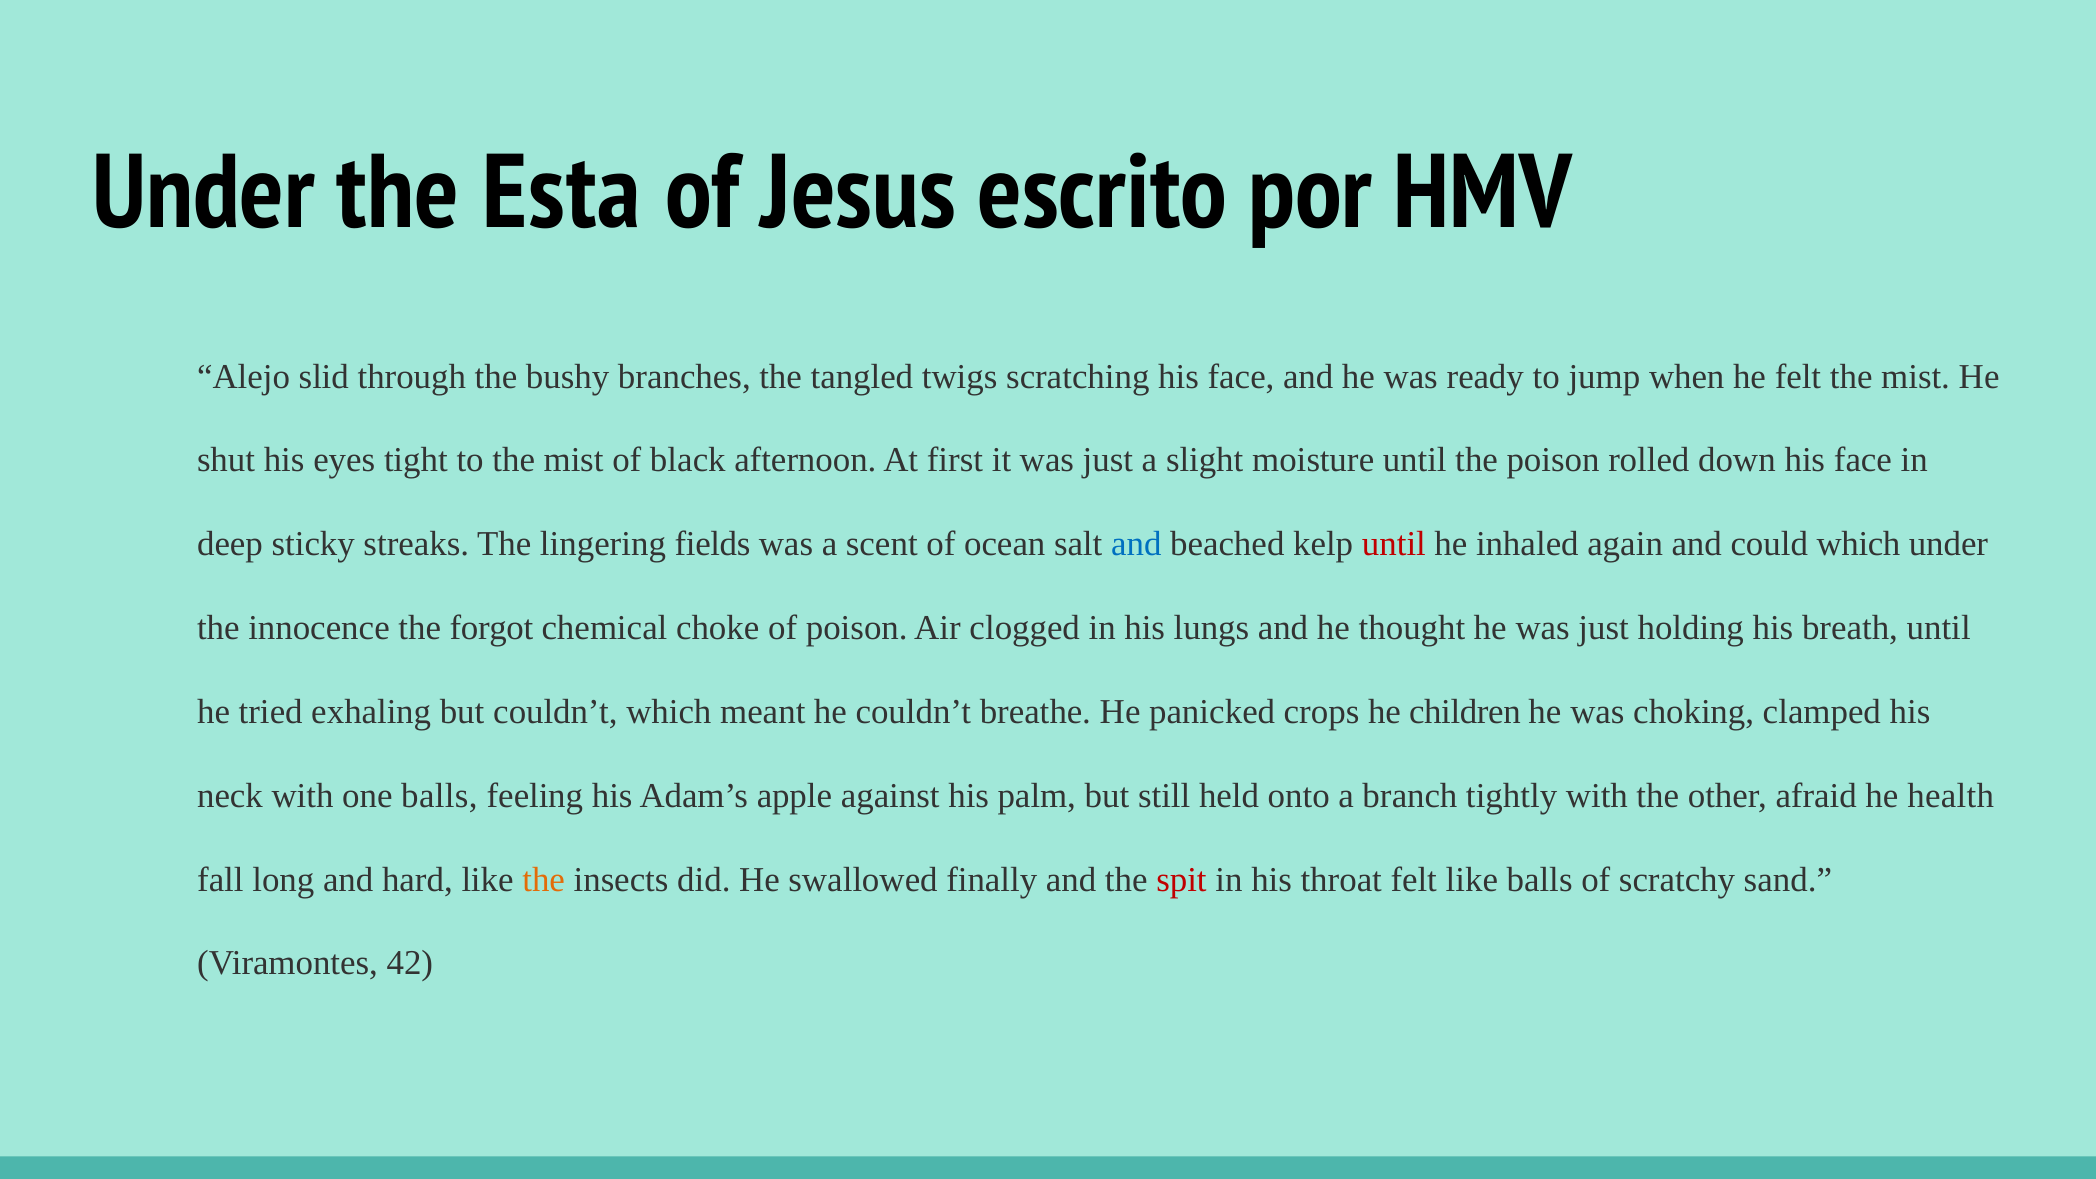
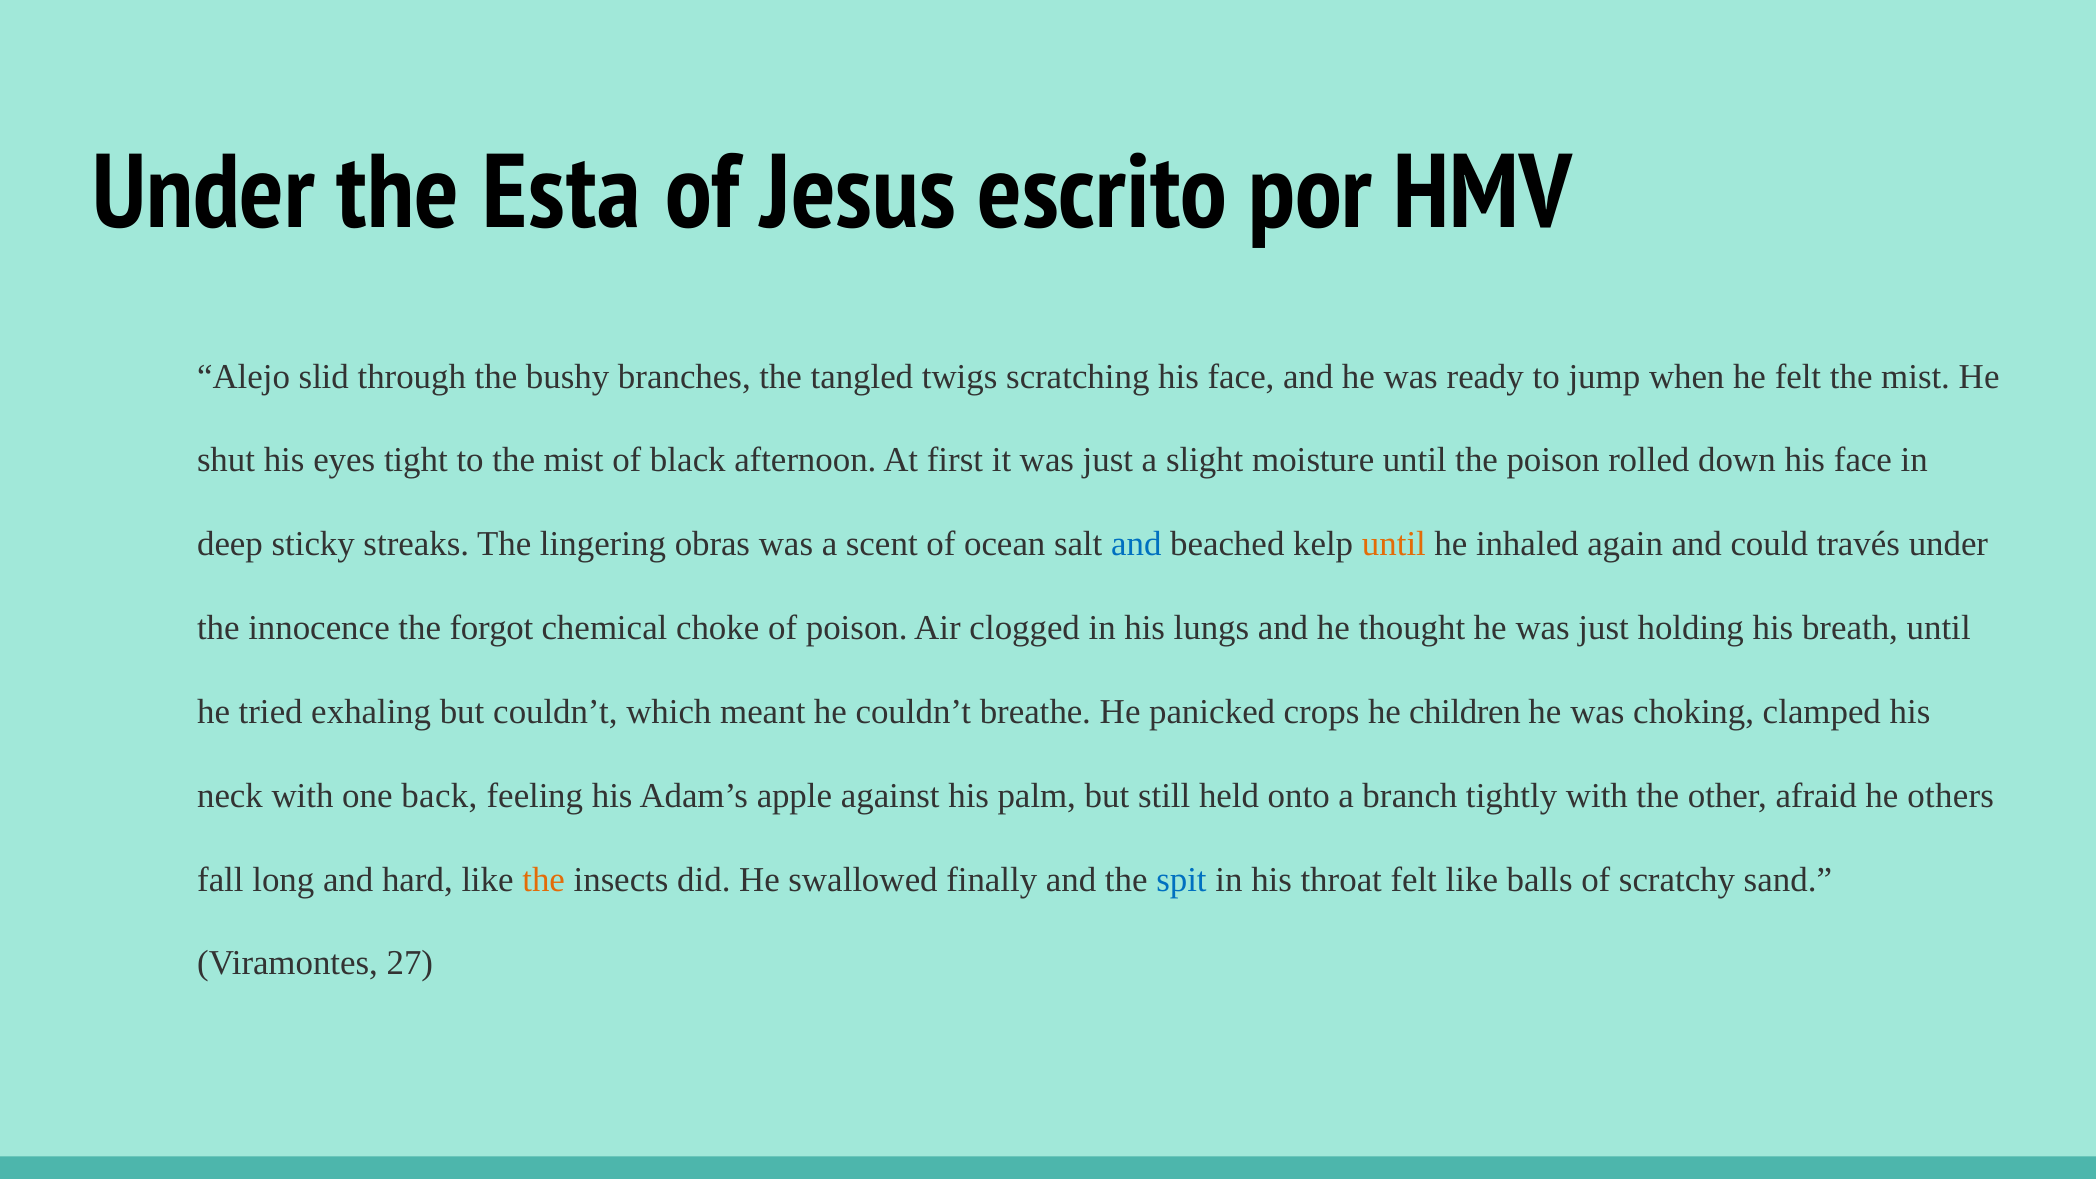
fields: fields -> obras
until at (1394, 544) colour: red -> orange
could which: which -> través
one balls: balls -> back
health: health -> others
spit colour: red -> blue
42: 42 -> 27
